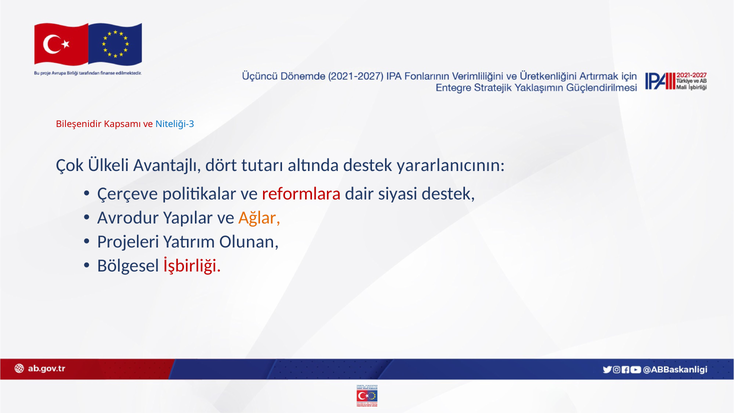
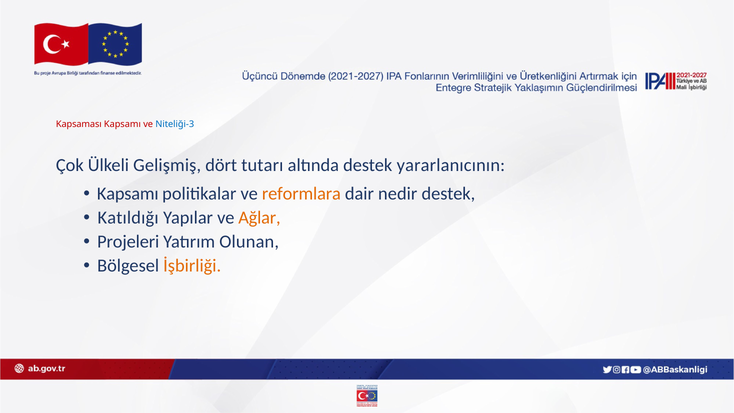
Bileşenidir: Bileşenidir -> Kapsaması
Avantajlı: Avantajlı -> Gelişmiş
Çerçeve at (128, 194): Çerçeve -> Kapsamı
reformlara colour: red -> orange
siyasi: siyasi -> nedir
Avrodur: Avrodur -> Katıldığı
İşbirliği colour: red -> orange
